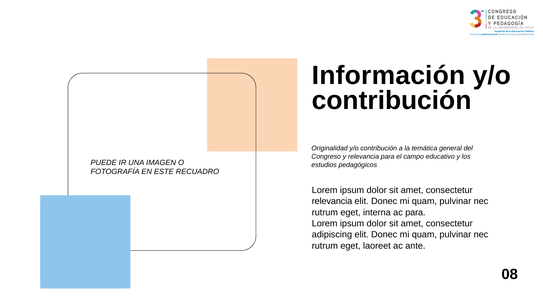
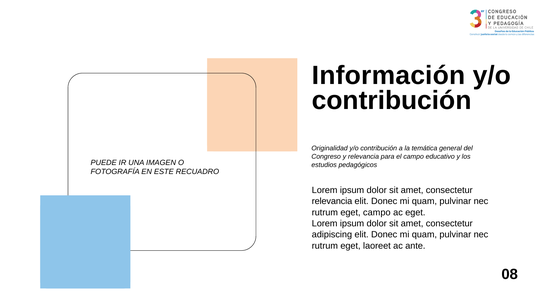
eget interna: interna -> campo
ac para: para -> eget
